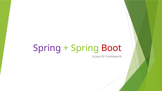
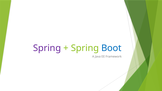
Boot colour: red -> blue
